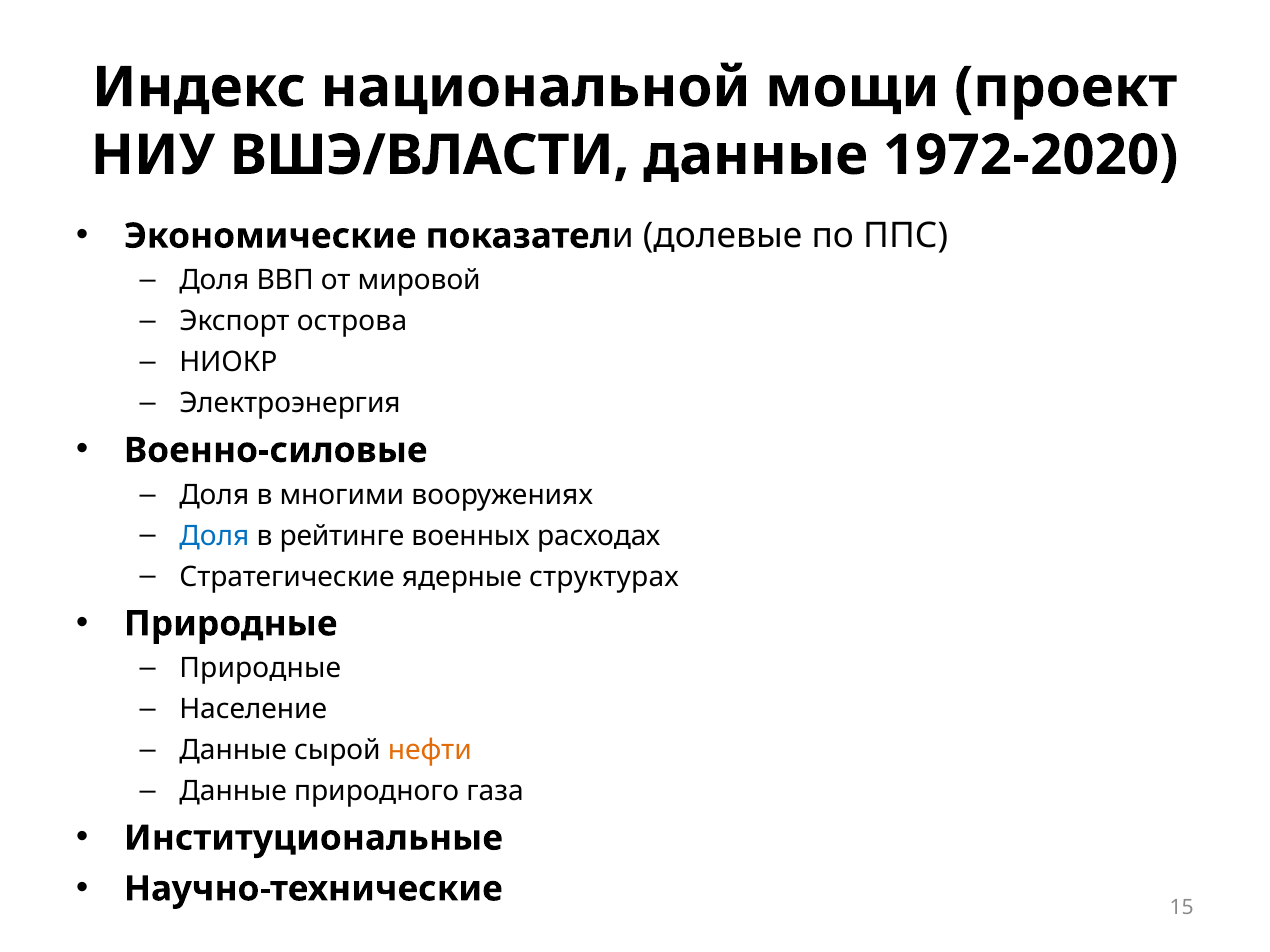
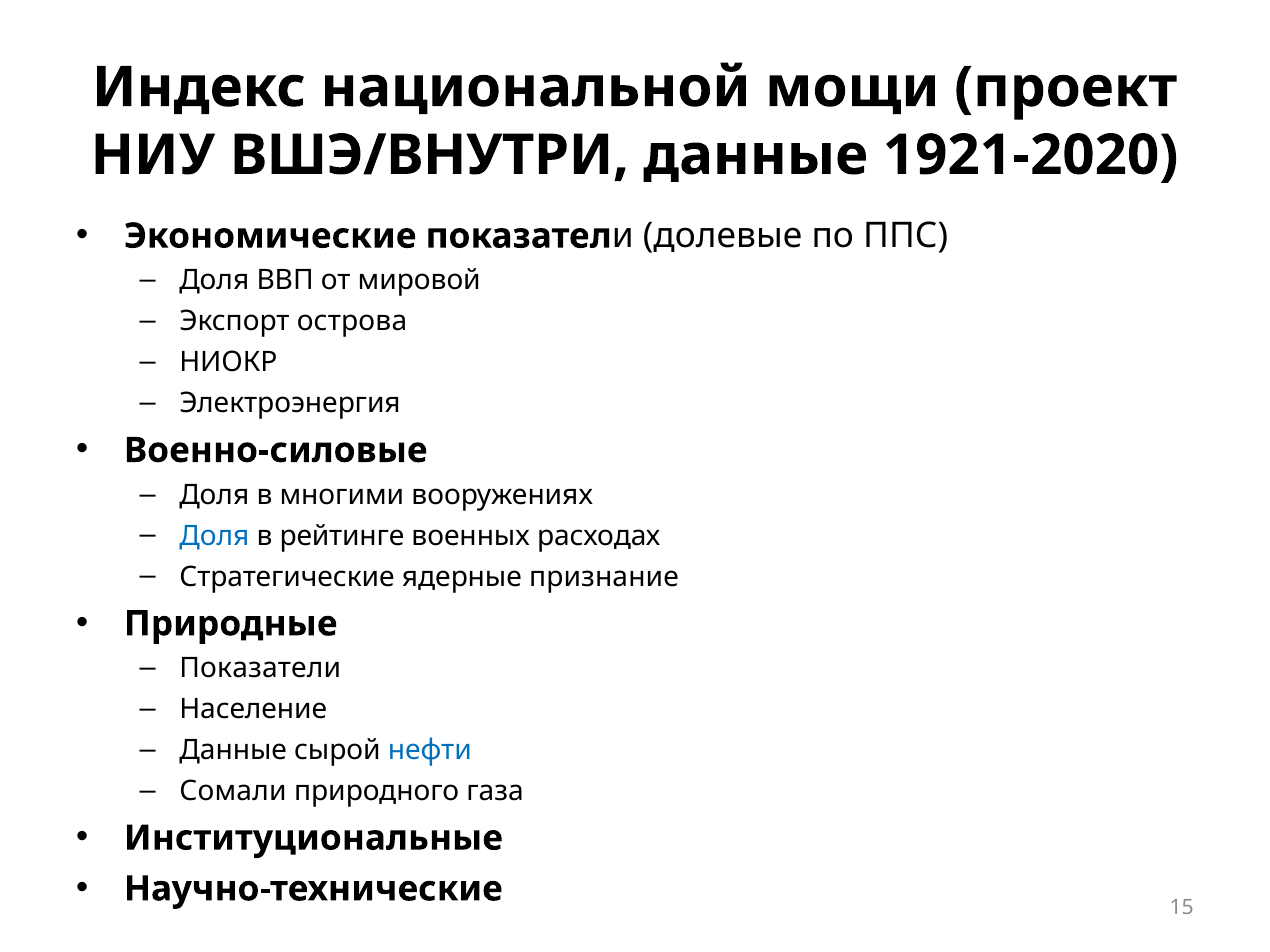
ВШЭ/ВЛАСТИ: ВШЭ/ВЛАСТИ -> ВШЭ/ВНУТРИ
1972-2020: 1972-2020 -> 1921-2020
структурах: структурах -> признание
Природные at (260, 669): Природные -> Показатели
нефти colour: orange -> blue
Данные at (233, 791): Данные -> Сомали
